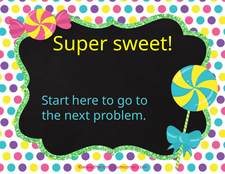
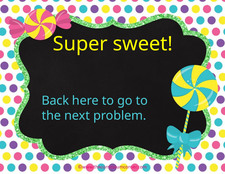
Start: Start -> Back
